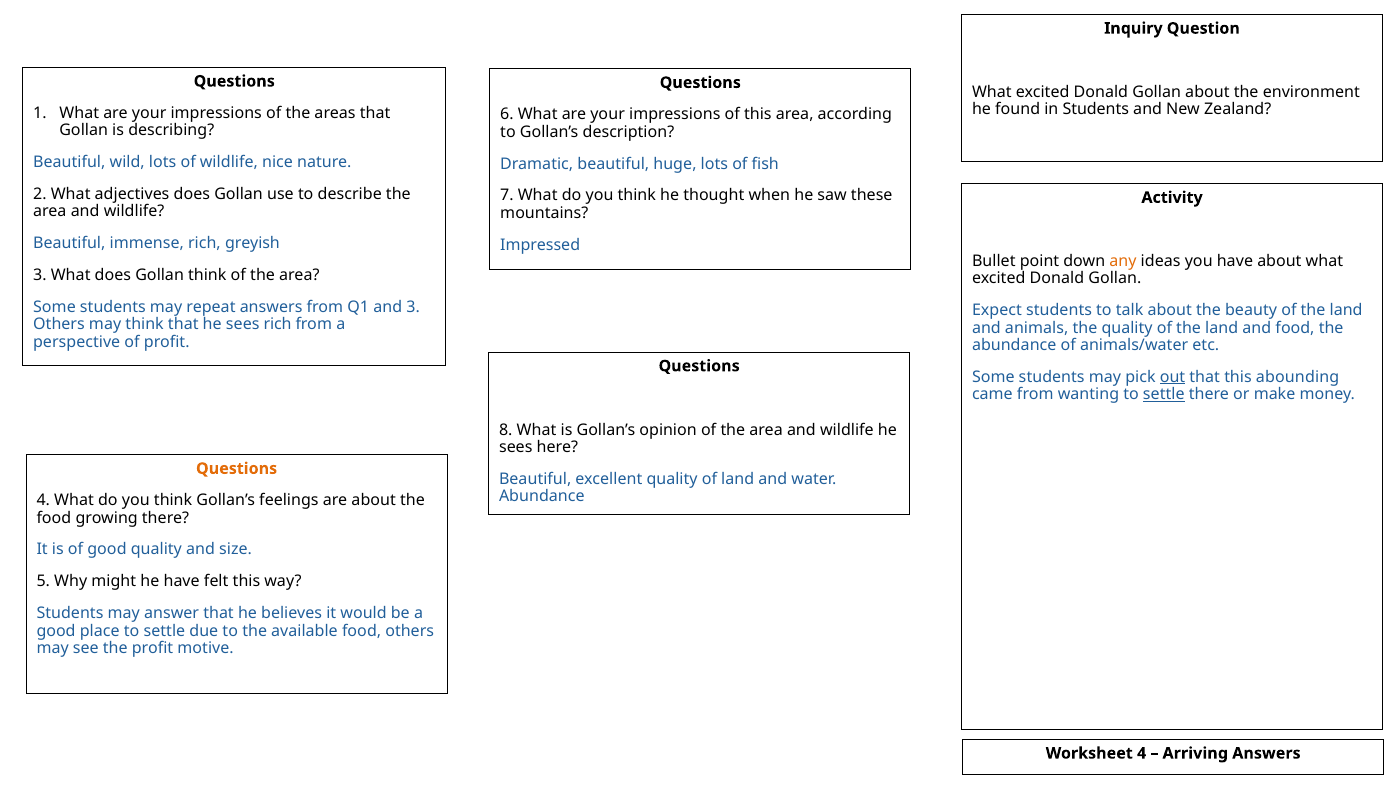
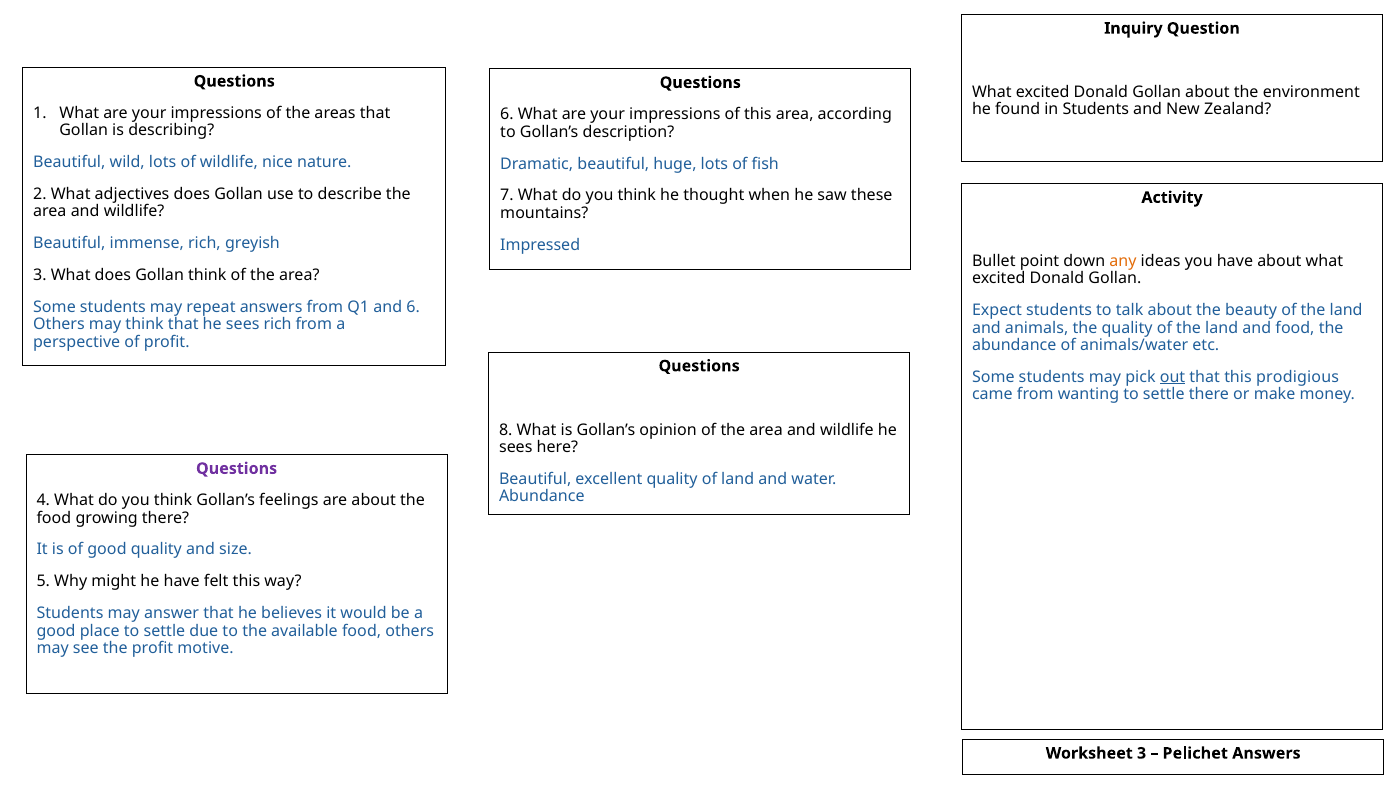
and 3: 3 -> 6
abounding: abounding -> prodigious
settle at (1164, 395) underline: present -> none
Questions at (237, 469) colour: orange -> purple
Worksheet 4: 4 -> 3
Arriving: Arriving -> Pelichet
